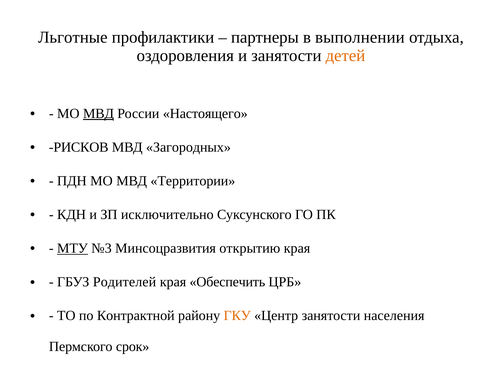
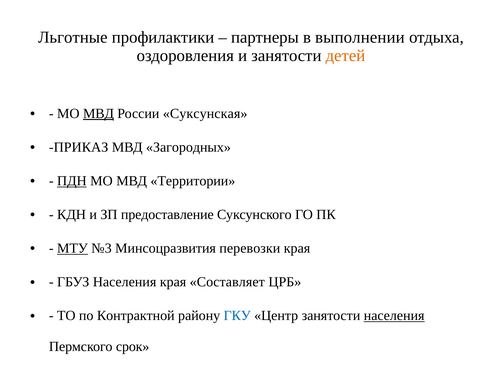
Настоящего: Настоящего -> Суксунская
РИСКОВ: РИСКОВ -> ПРИКАЗ
ПДН underline: none -> present
исключительно: исключительно -> предоставление
открытию: открытию -> перевозки
ГБУЗ Родителей: Родителей -> Населения
Обеспечить: Обеспечить -> Составляет
ГКУ colour: orange -> blue
населения at (394, 316) underline: none -> present
